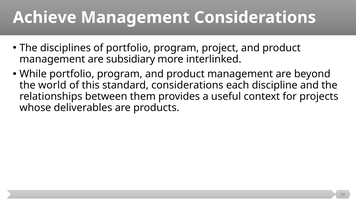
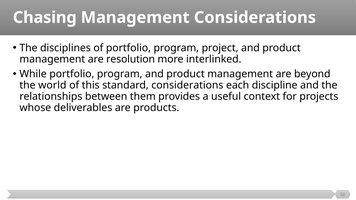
Achieve: Achieve -> Chasing
subsidiary: subsidiary -> resolution
